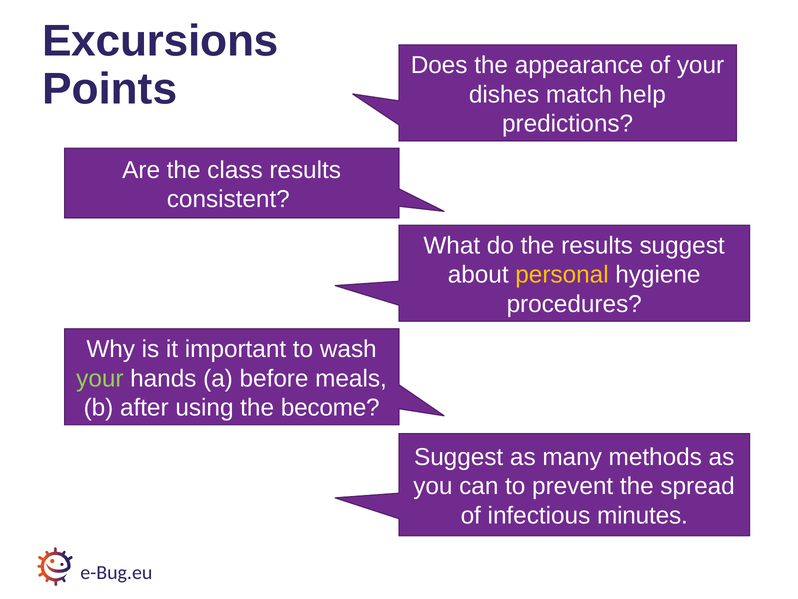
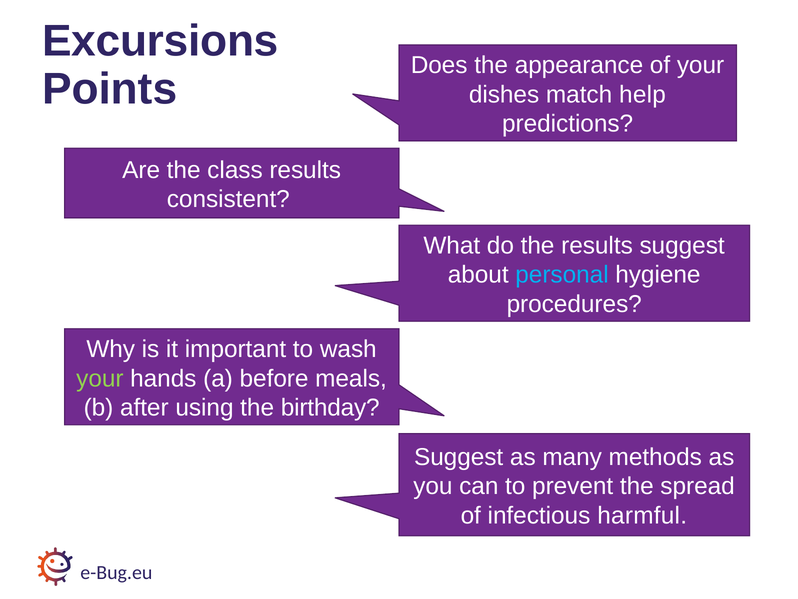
personal colour: yellow -> light blue
become: become -> birthday
minutes: minutes -> harmful
